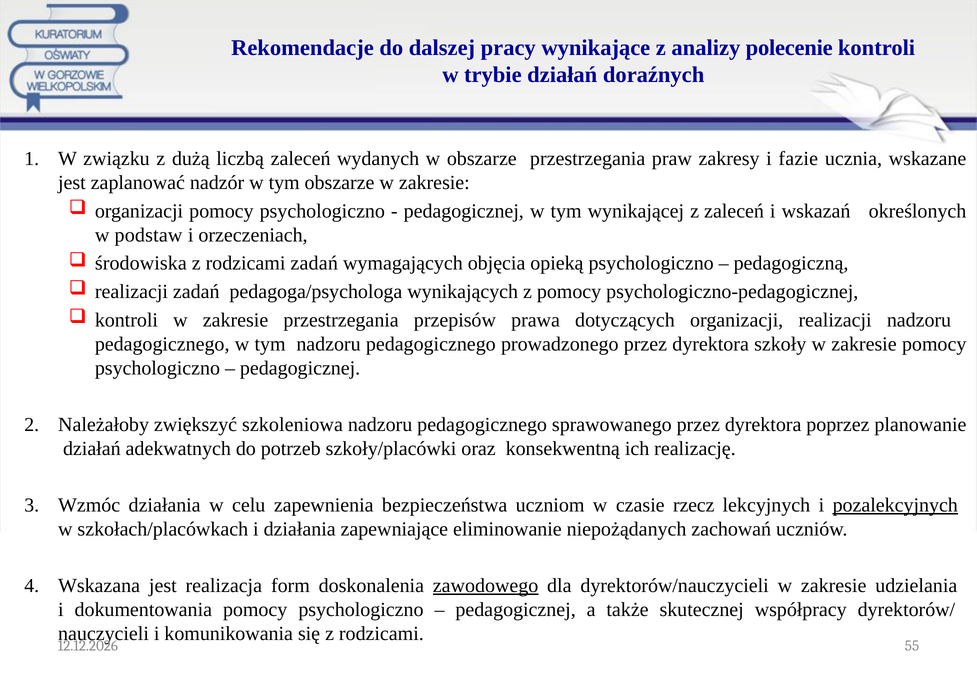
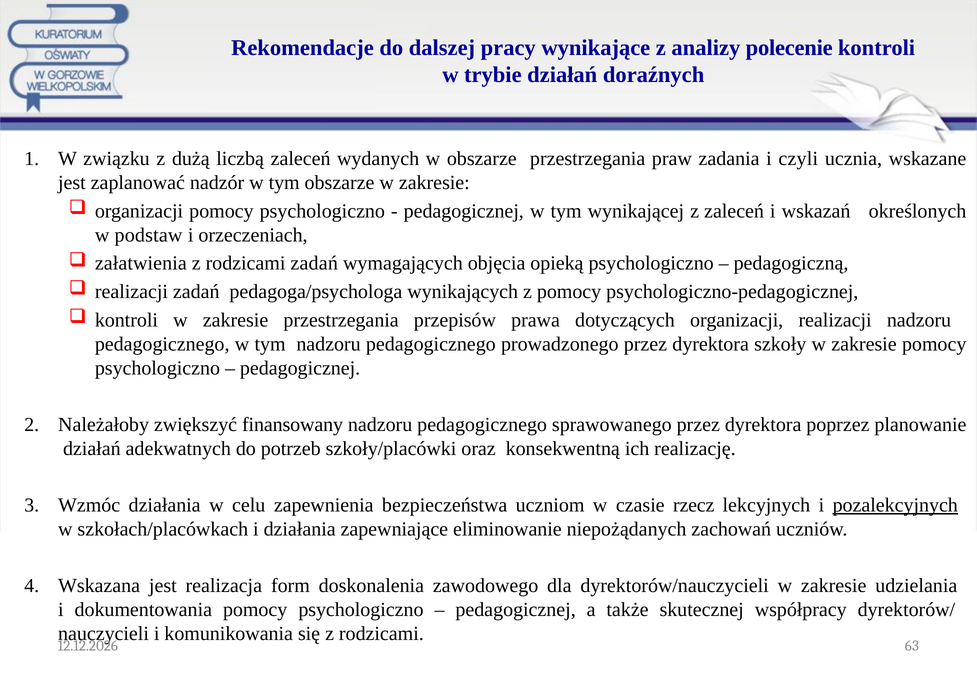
zakresy: zakresy -> zadania
fazie: fazie -> czyli
środowiska: środowiska -> załatwienia
szkoleniowa: szkoleniowa -> finansowany
zawodowego underline: present -> none
55: 55 -> 63
